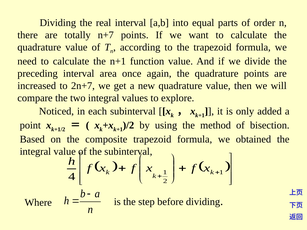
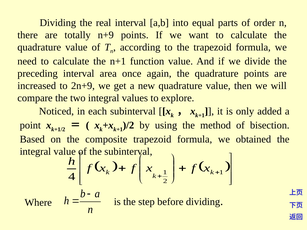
n+7: n+7 -> n+9
2n+7: 2n+7 -> 2n+9
